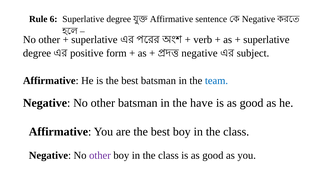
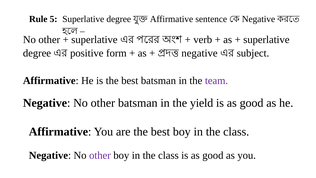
6: 6 -> 5
team colour: blue -> purple
have: have -> yield
